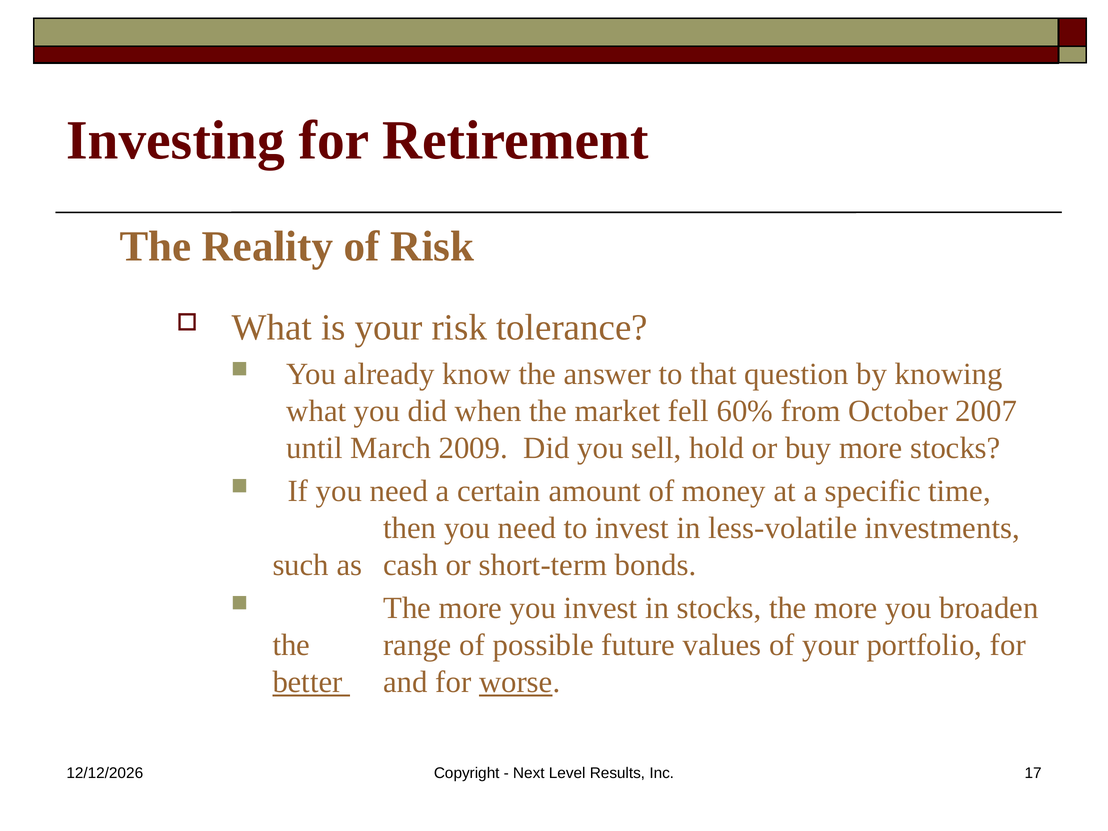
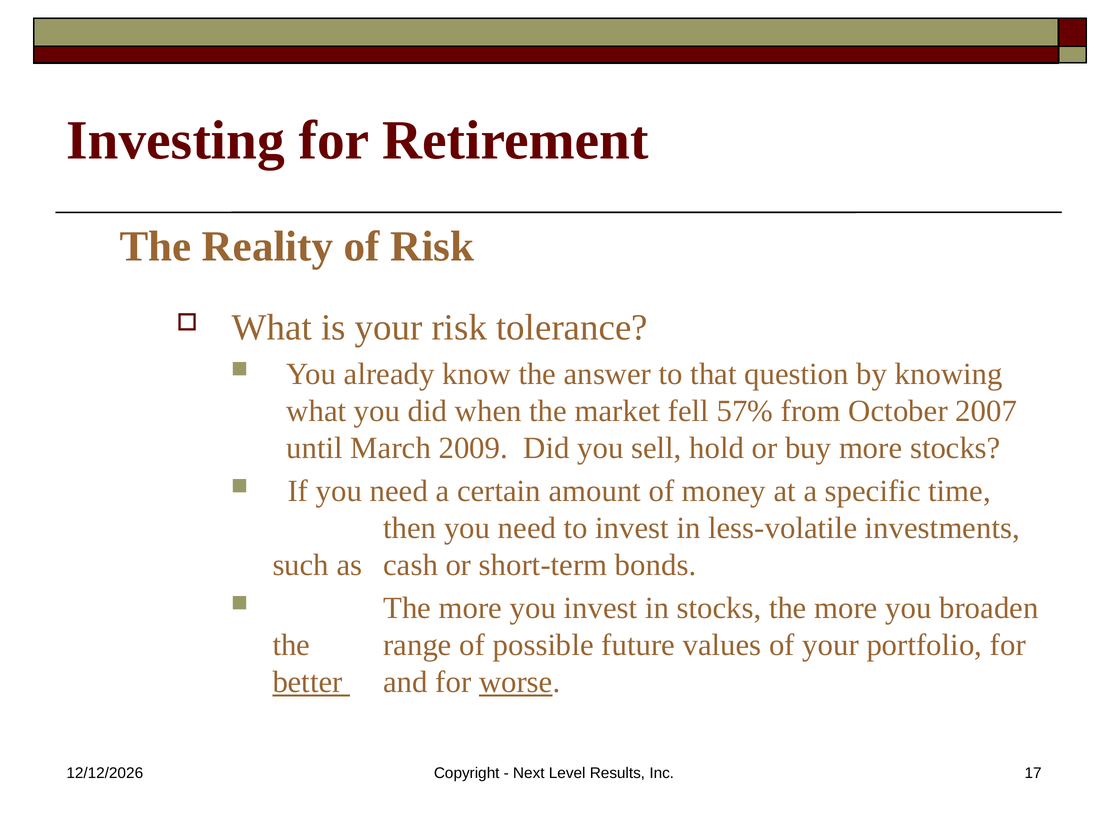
60%: 60% -> 57%
